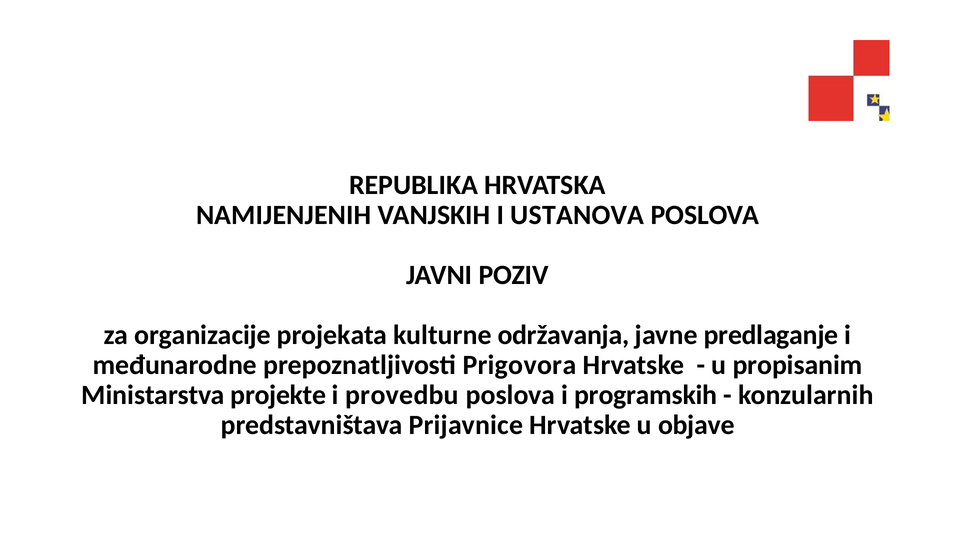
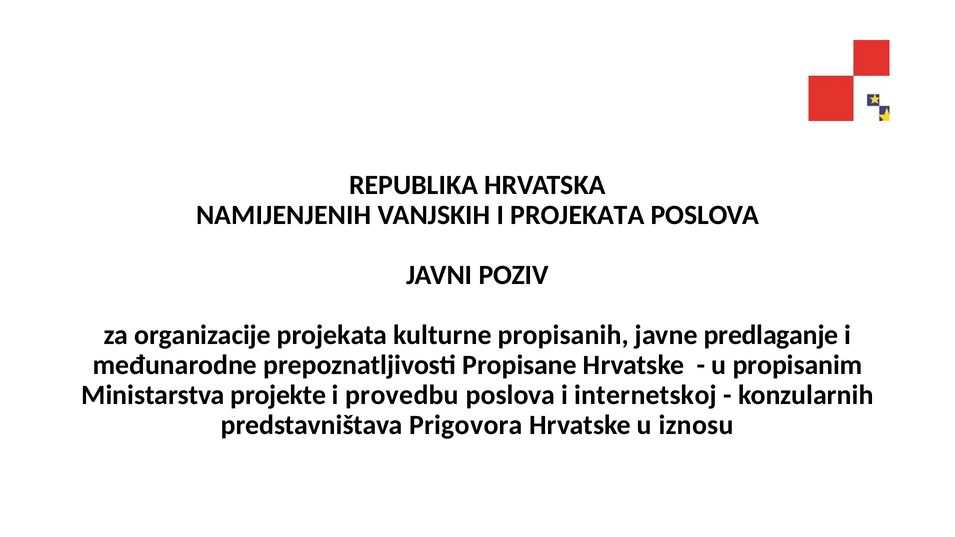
I USTANOVA: USTANOVA -> PROJEKATA
održavanja: održavanja -> propisanih
Prigovora: Prigovora -> Propisane
programskih: programskih -> internetskoj
Prijavnice: Prijavnice -> Prigovora
objave: objave -> iznosu
